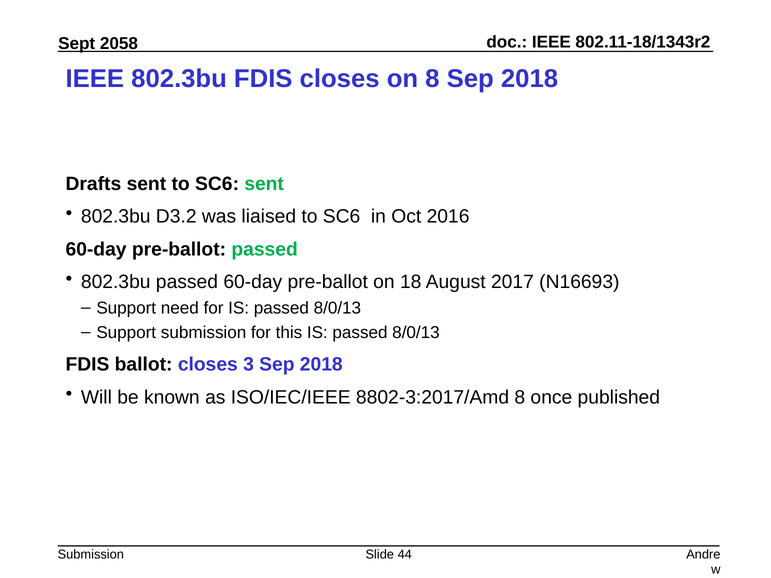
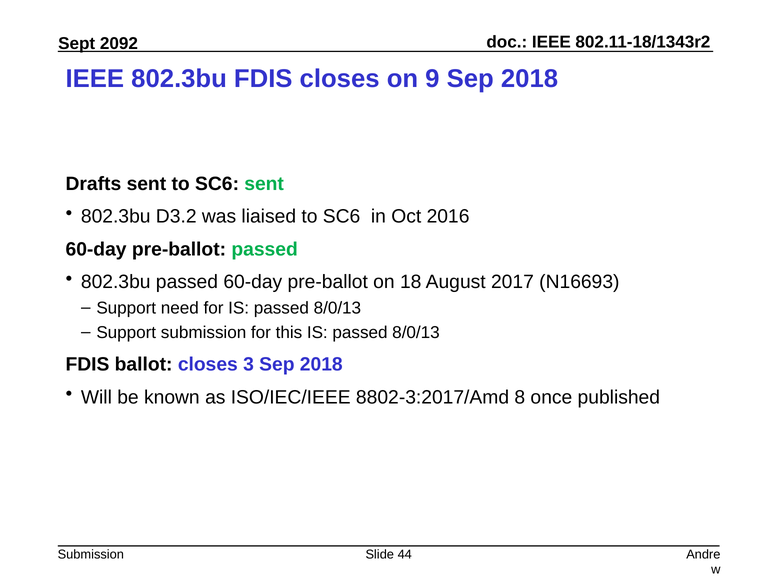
2058: 2058 -> 2092
on 8: 8 -> 9
